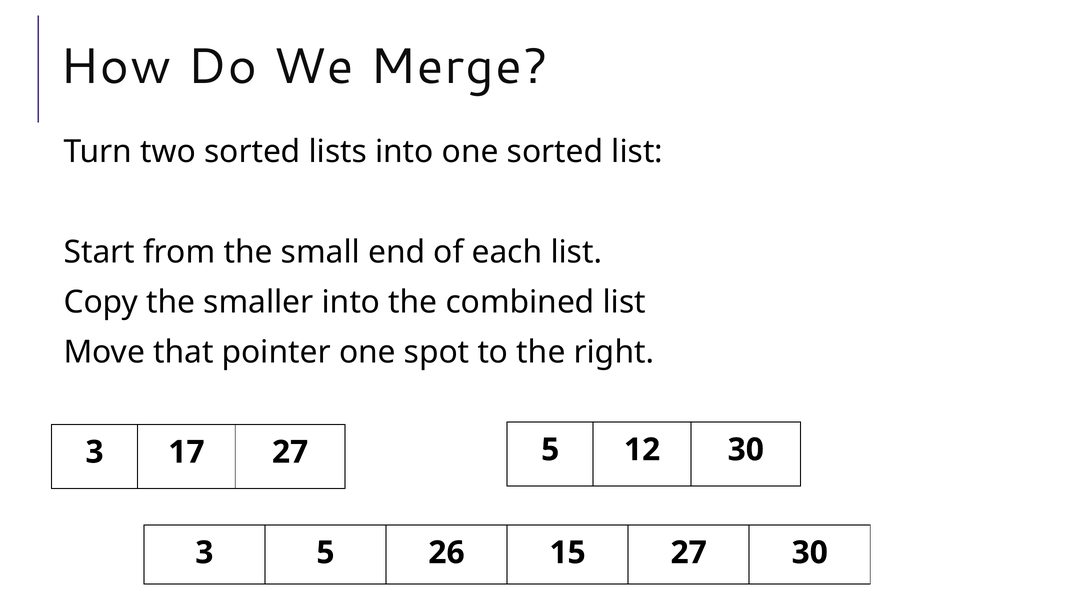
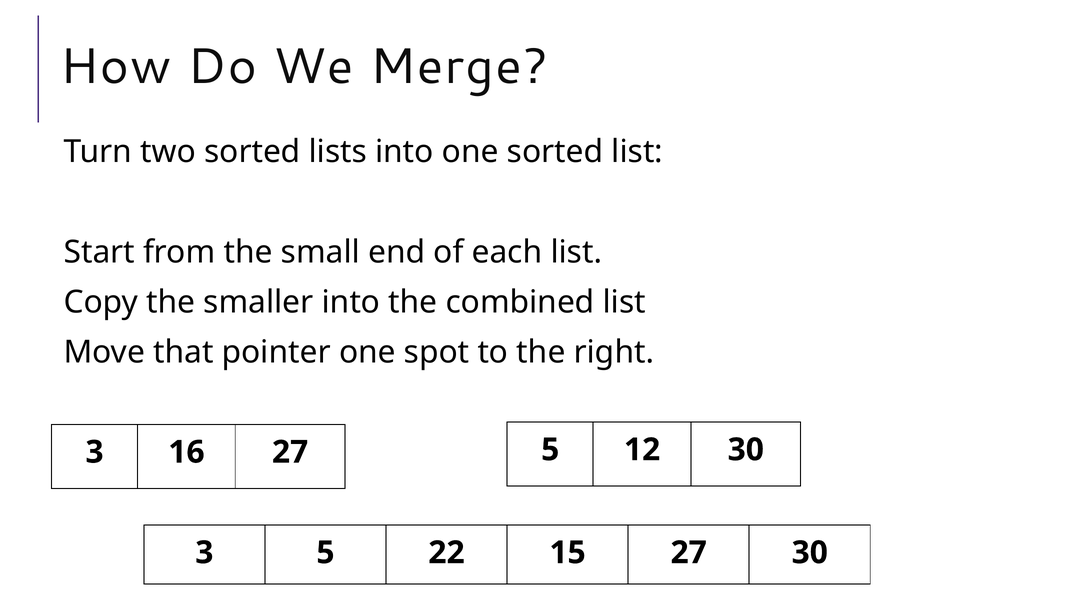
17: 17 -> 16
26: 26 -> 22
